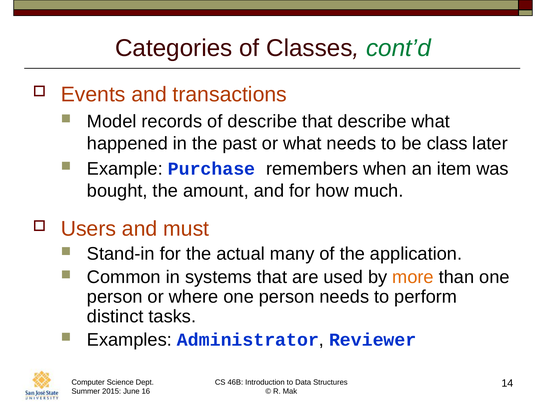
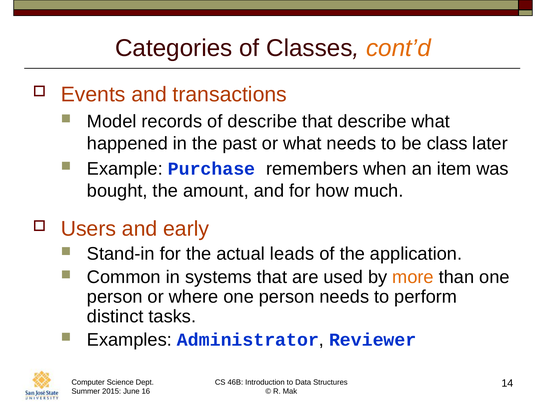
cont’d colour: green -> orange
must: must -> early
many: many -> leads
